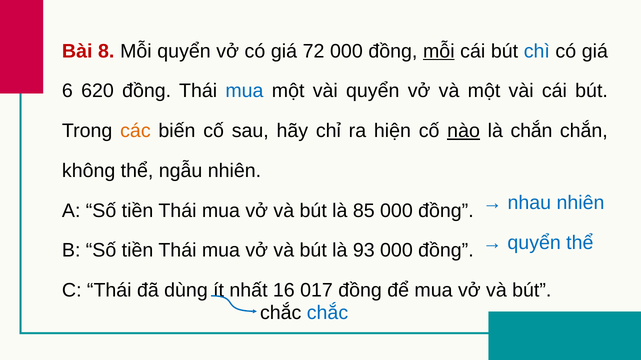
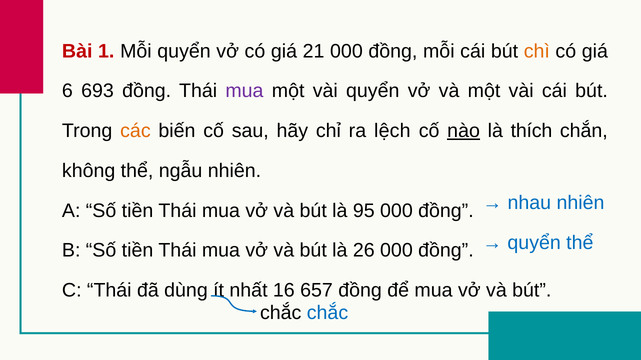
8: 8 -> 1
72: 72 -> 21
mỗi at (439, 51) underline: present -> none
chì colour: blue -> orange
620: 620 -> 693
mua at (244, 91) colour: blue -> purple
hiện: hiện -> lệch
là chắn: chắn -> thích
85: 85 -> 95
93: 93 -> 26
017: 017 -> 657
